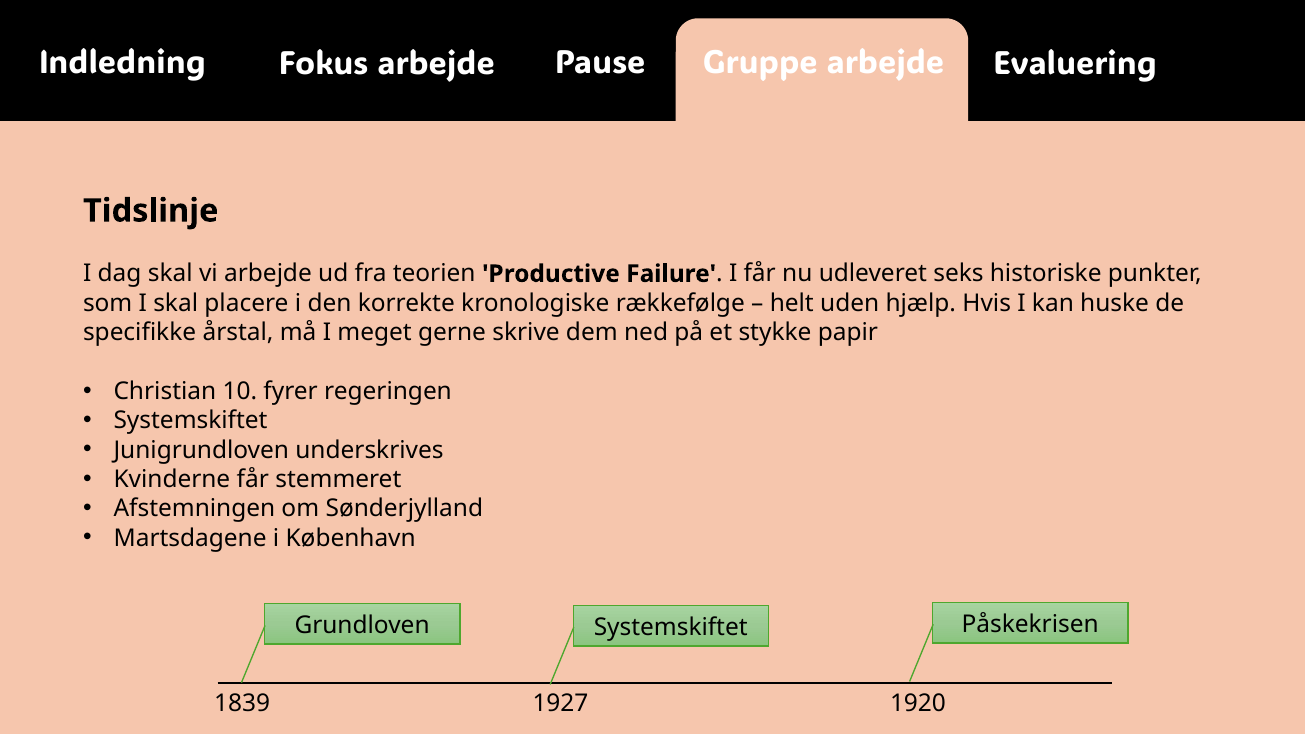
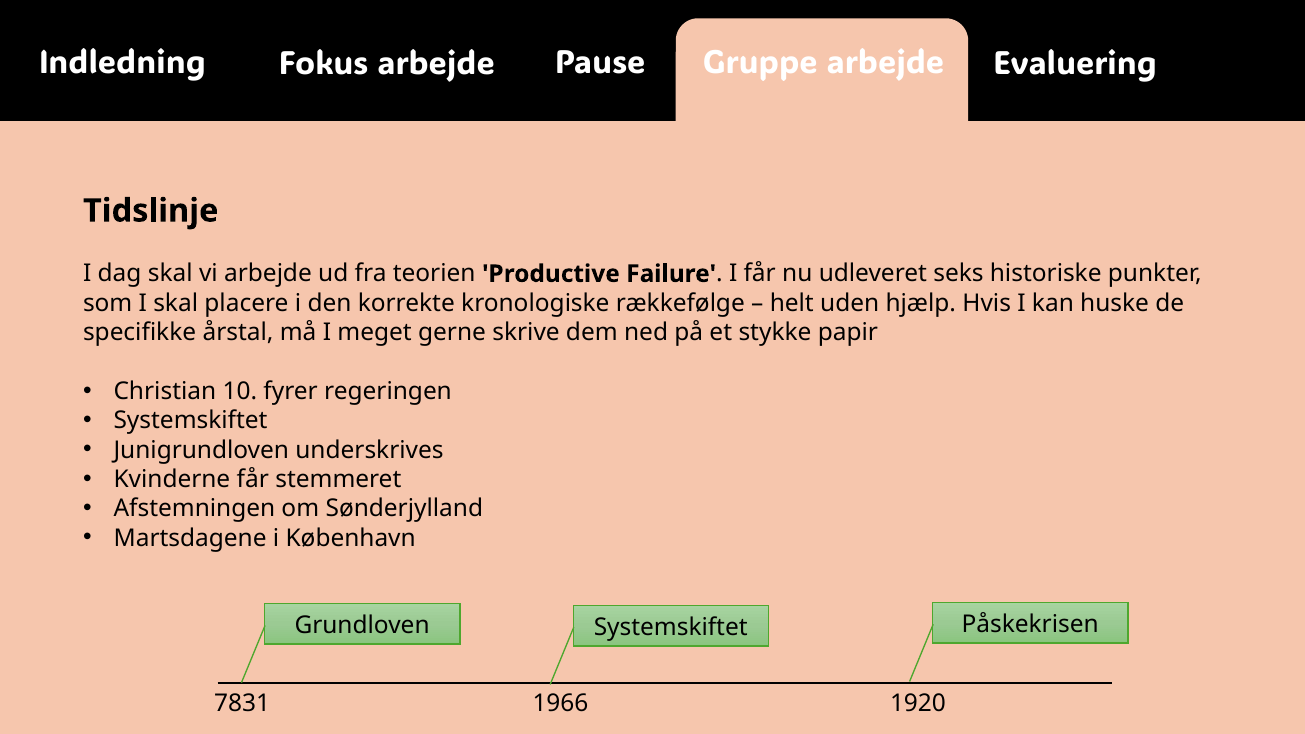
1839: 1839 -> 7831
1927: 1927 -> 1966
